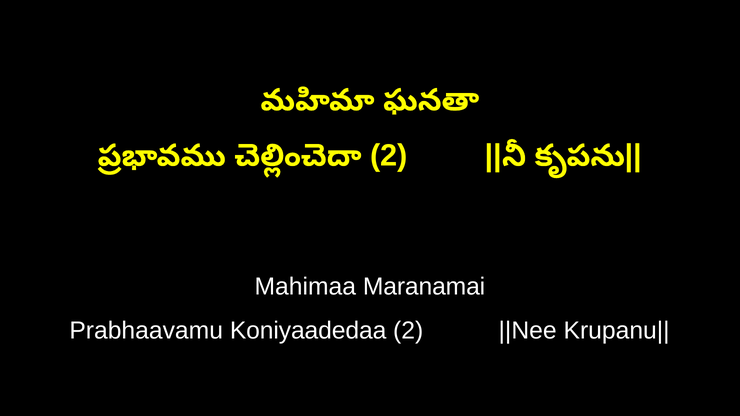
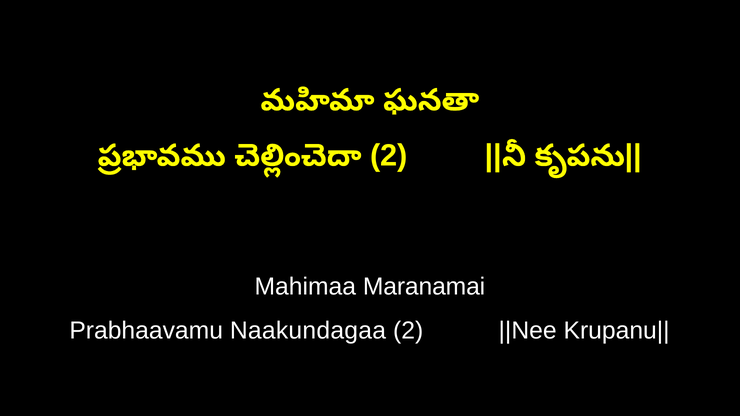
Koniyaadedaa: Koniyaadedaa -> Naakundagaa
